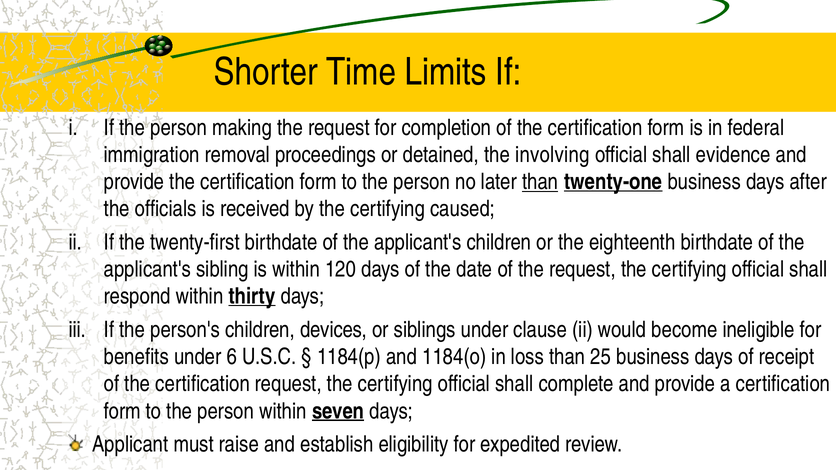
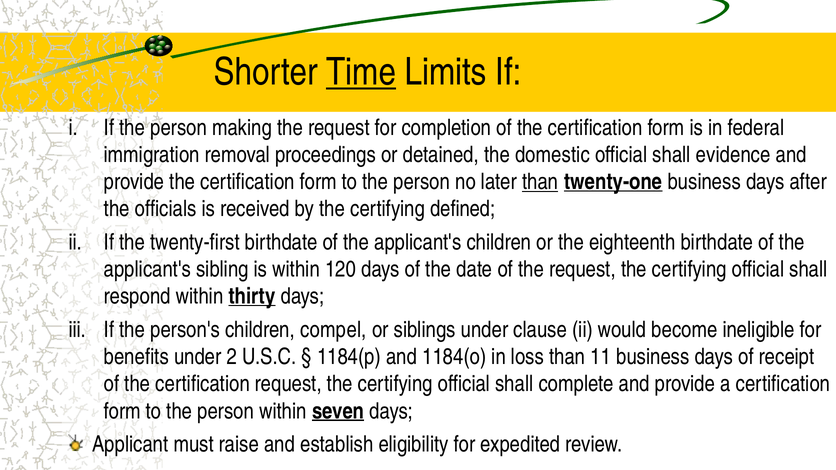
Time underline: none -> present
involving: involving -> domestic
caused: caused -> defined
devices: devices -> compel
6: 6 -> 2
25: 25 -> 11
